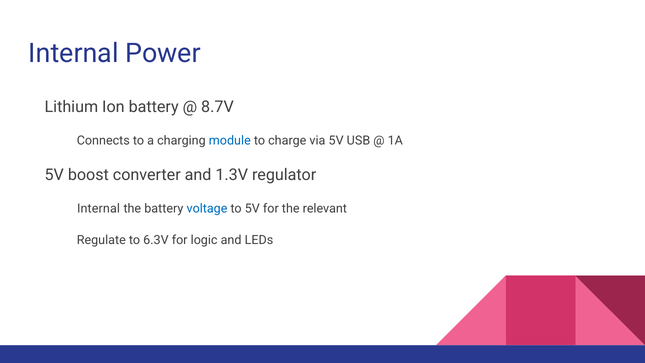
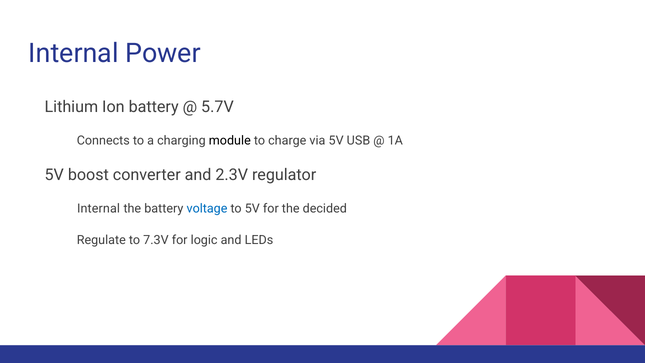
8.7V: 8.7V -> 5.7V
module colour: blue -> black
1.3V: 1.3V -> 2.3V
relevant: relevant -> decided
6.3V: 6.3V -> 7.3V
